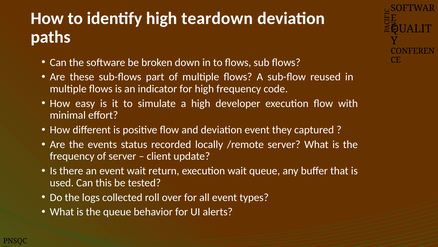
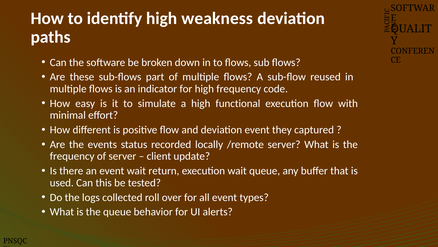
teardown: teardown -> weakness
developer: developer -> functional
